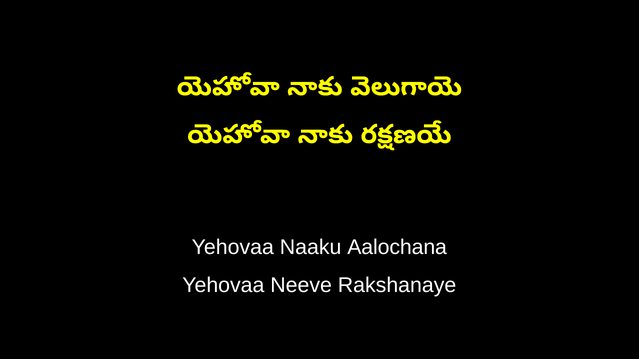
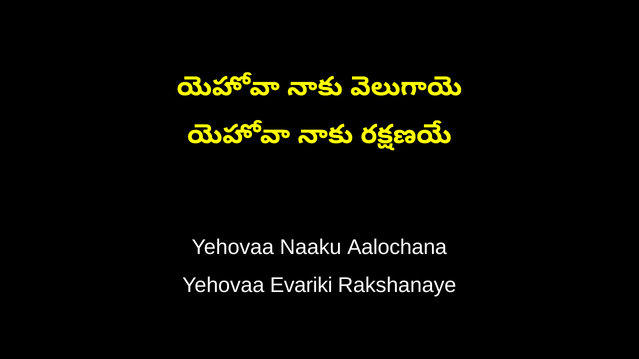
Neeve: Neeve -> Evariki
